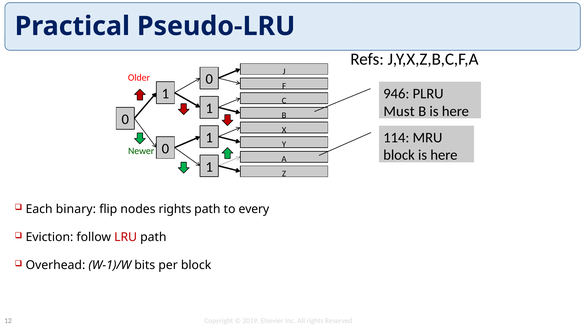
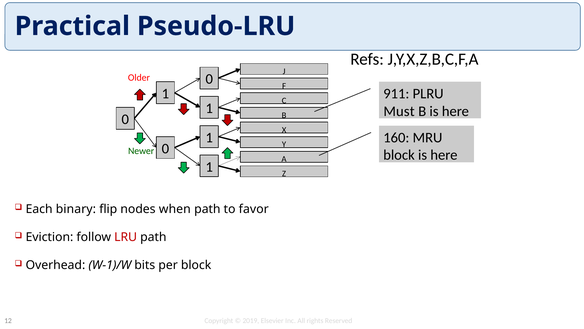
946: 946 -> 911
114: 114 -> 160
nodes rights: rights -> when
every: every -> favor
